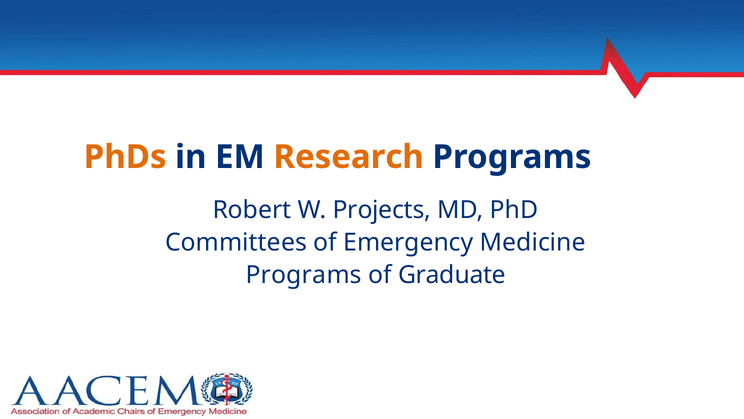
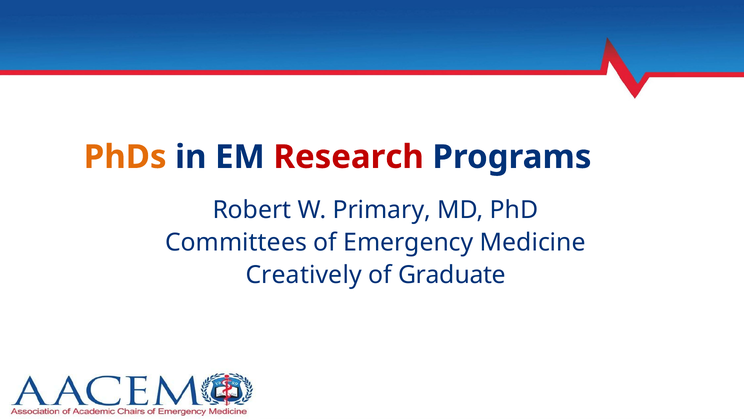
Research colour: orange -> red
Projects: Projects -> Primary
Programs at (304, 275): Programs -> Creatively
